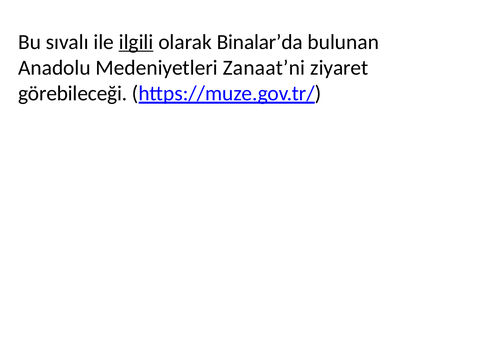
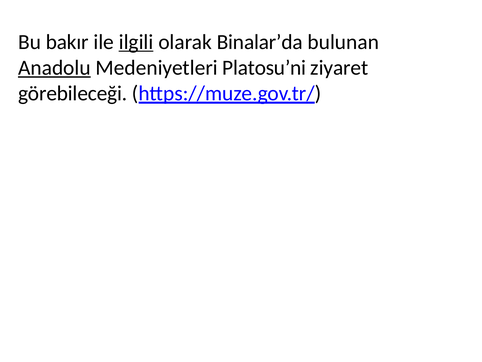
sıvalı: sıvalı -> bakır
Anadolu underline: none -> present
Zanaat’ni: Zanaat’ni -> Platosu’ni
